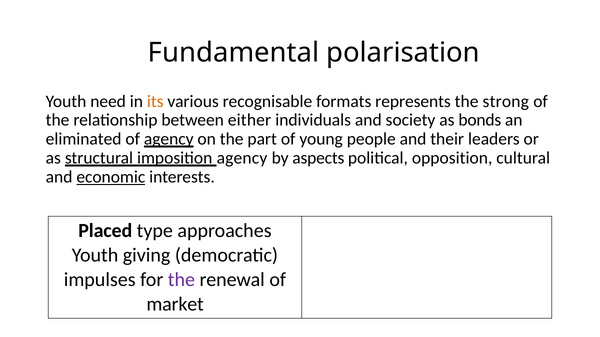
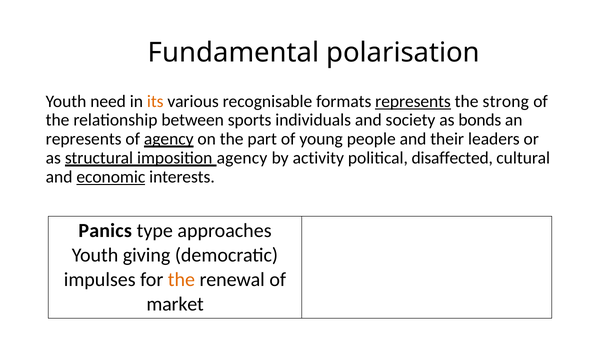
represents at (413, 101) underline: none -> present
either: either -> sports
eliminated at (84, 139): eliminated -> represents
aspects: aspects -> activity
opposition: opposition -> disaffected
Placed: Placed -> Panics
the at (181, 280) colour: purple -> orange
